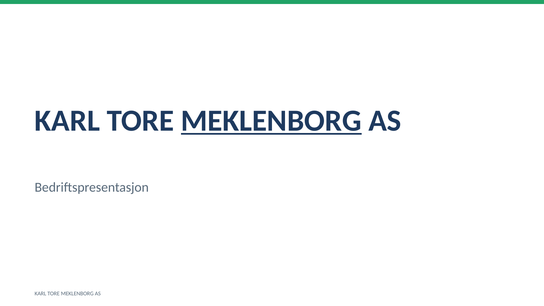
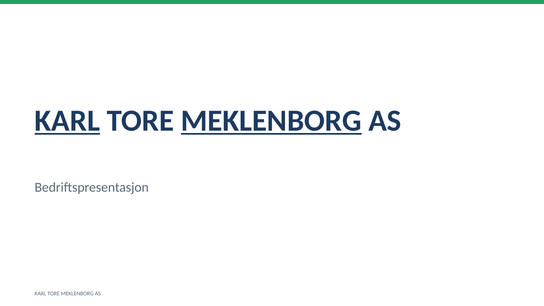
KARL at (67, 121) underline: none -> present
